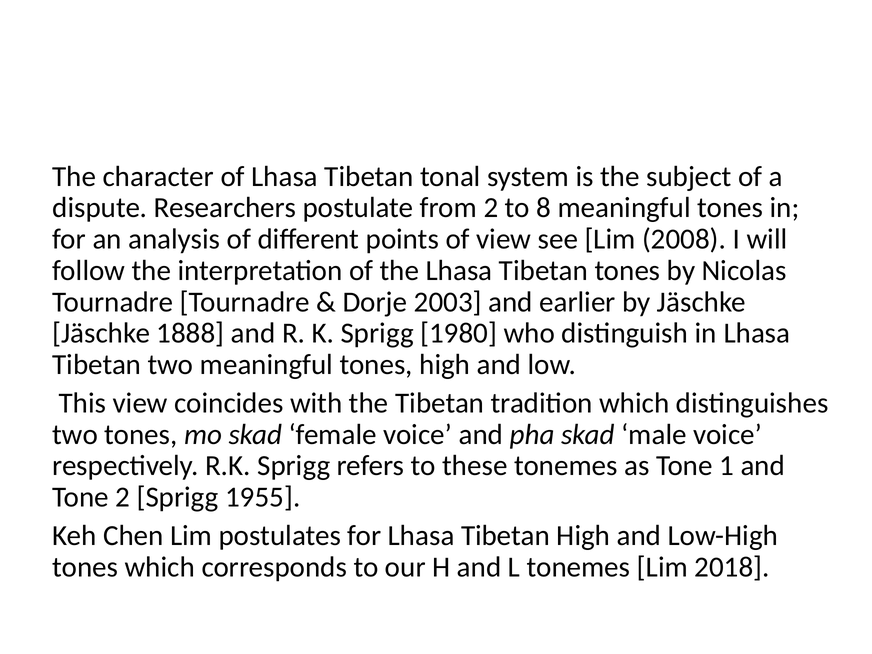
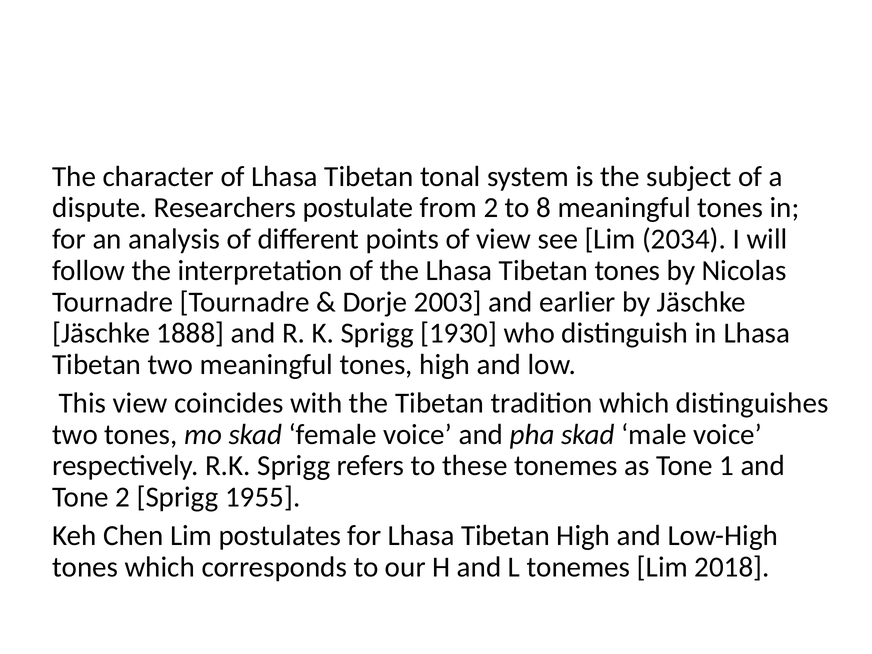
2008: 2008 -> 2034
1980: 1980 -> 1930
